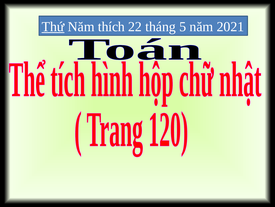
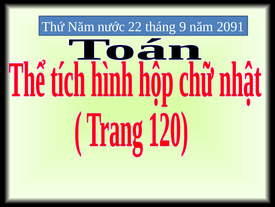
Thứ underline: present -> none
thích: thích -> nước
5: 5 -> 9
2021: 2021 -> 2091
